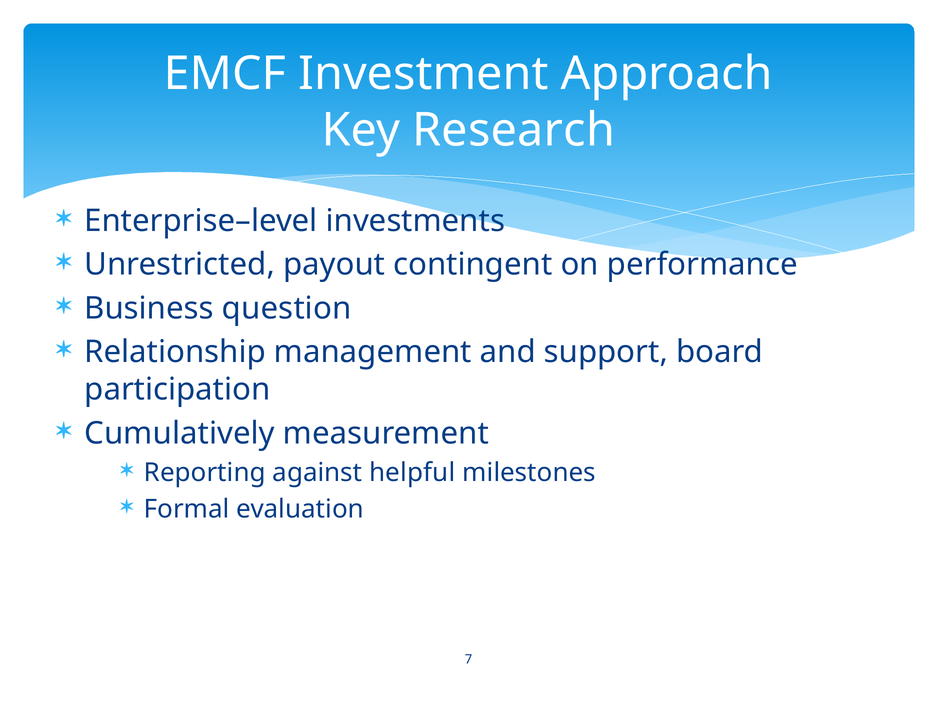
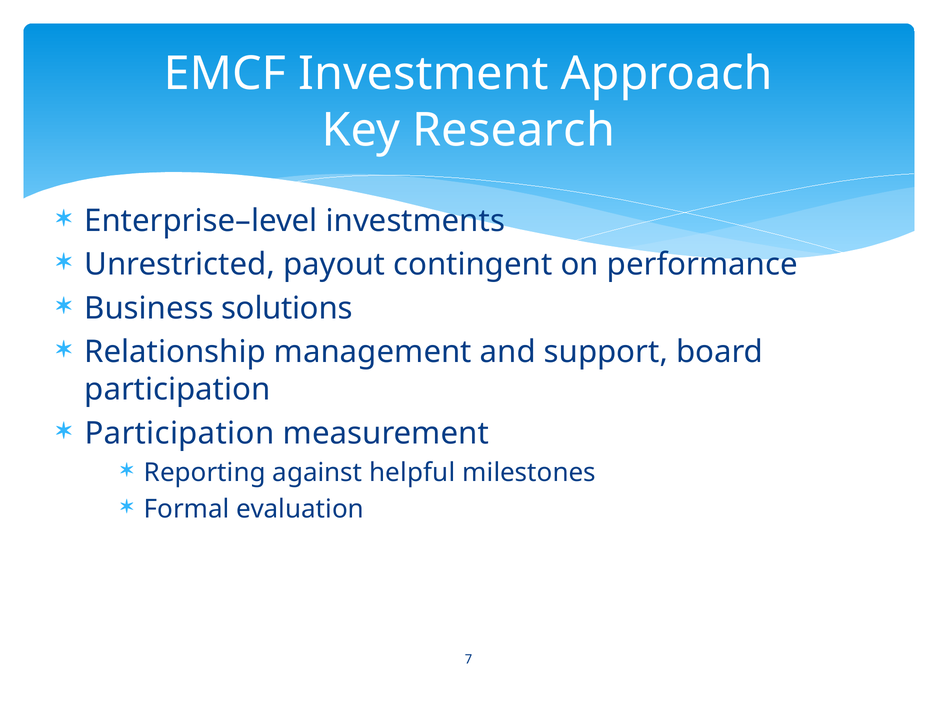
question: question -> solutions
Cumulatively at (180, 433): Cumulatively -> Participation
